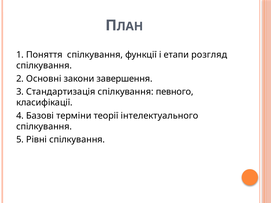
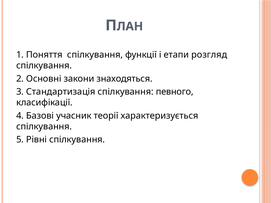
завершення: завершення -> знаходяться
терміни: терміни -> учасник
інтелектуального: інтелектуального -> характеризується
